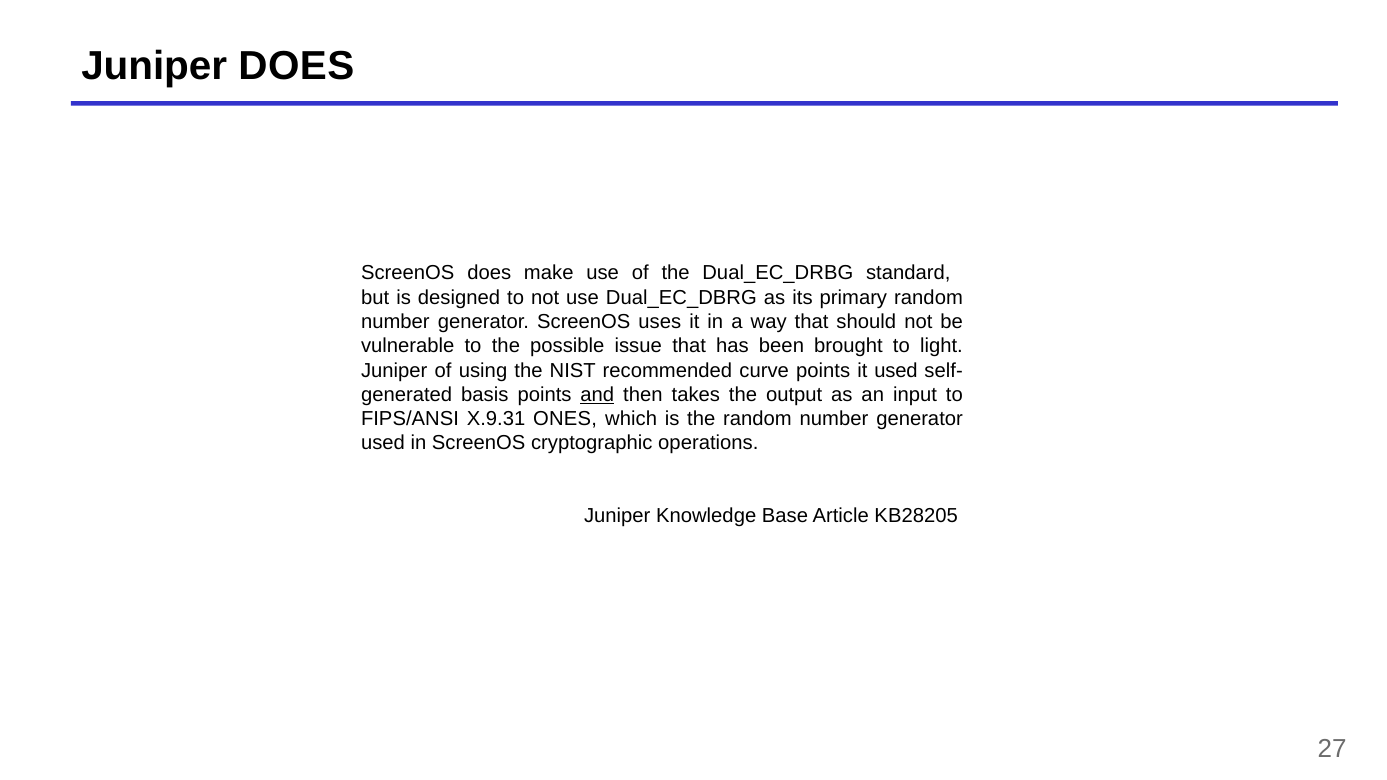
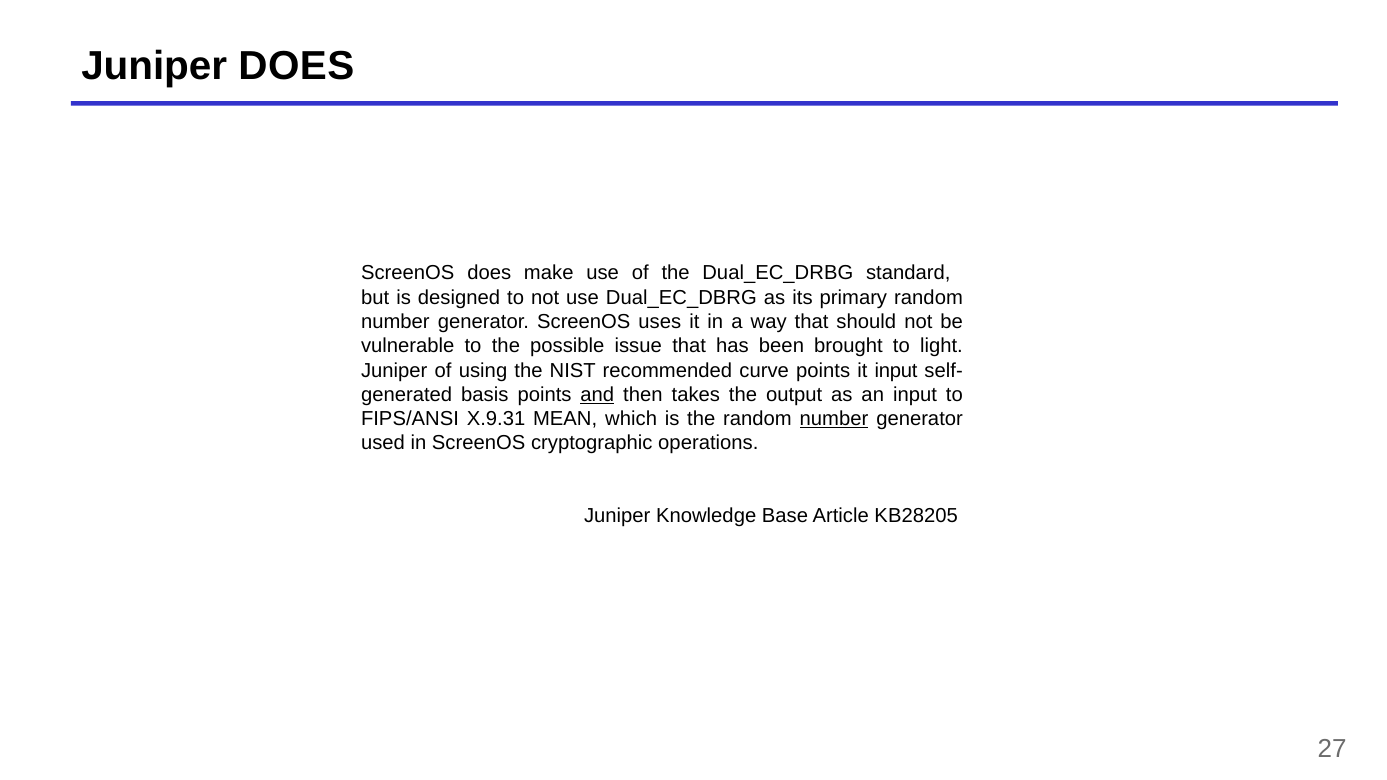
it used: used -> input
ONES: ONES -> MEAN
number at (834, 419) underline: none -> present
